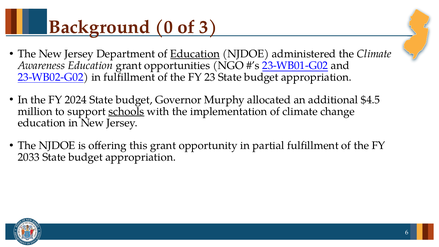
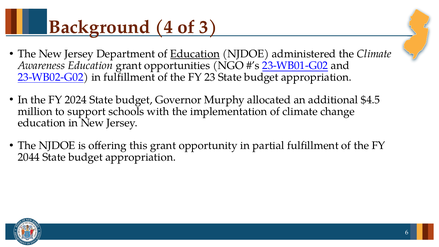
0: 0 -> 4
schools underline: present -> none
2033: 2033 -> 2044
